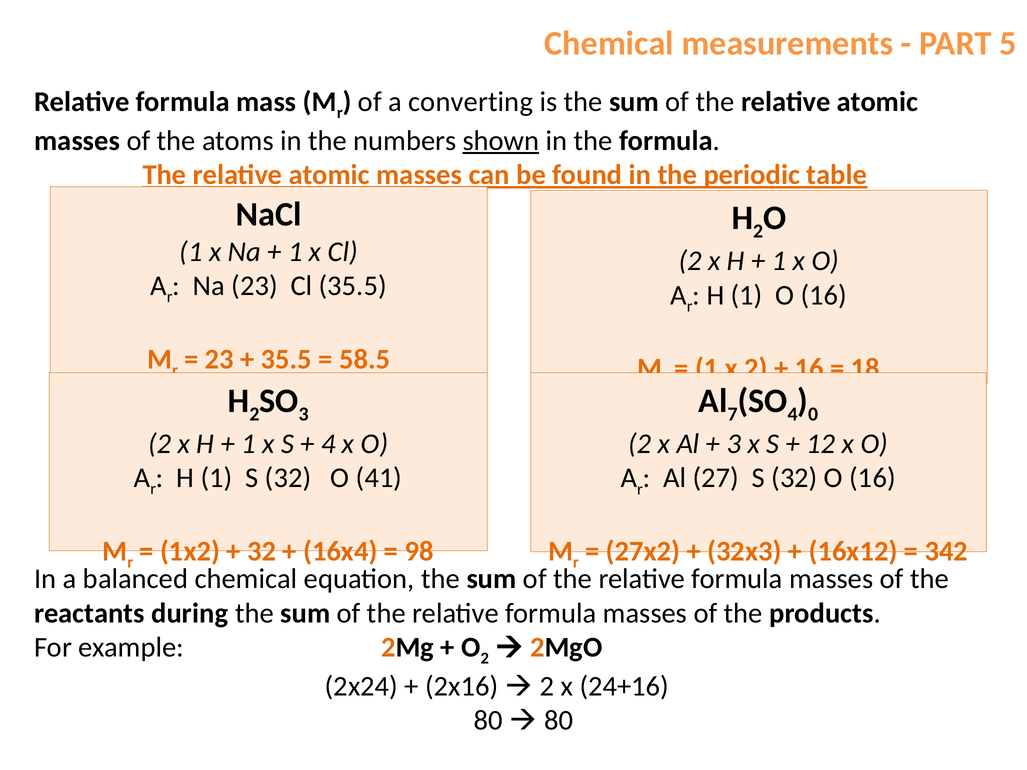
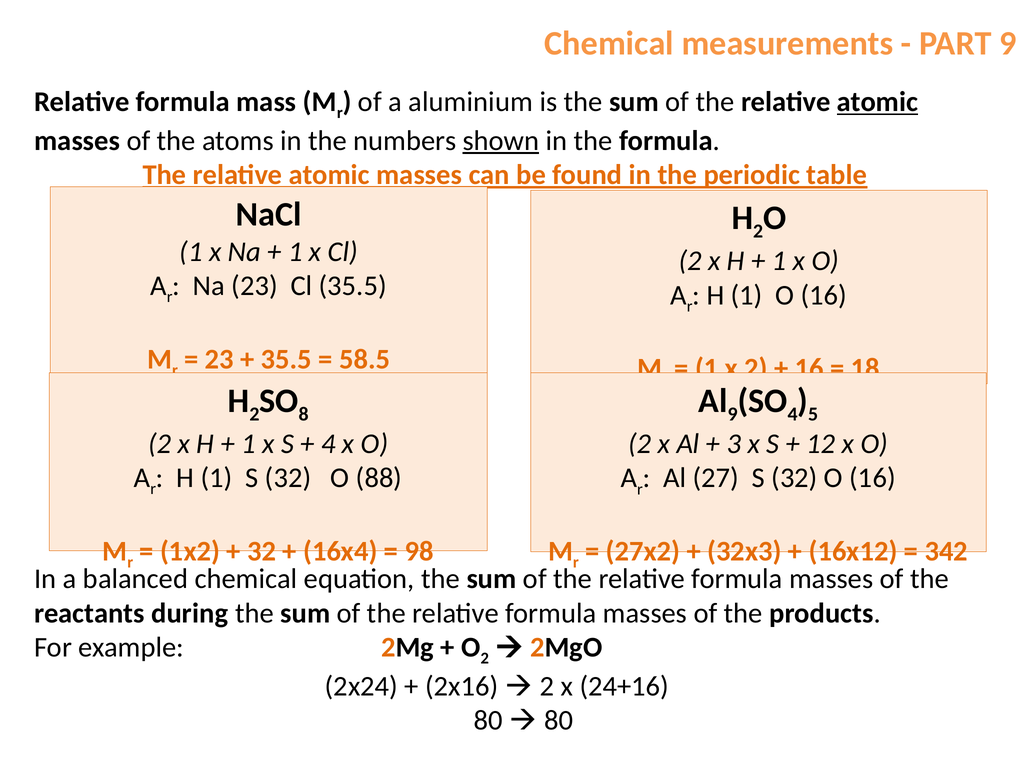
PART 5: 5 -> 9
converting: converting -> aluminium
atomic at (877, 102) underline: none -> present
3 at (304, 414): 3 -> 8
Al 7: 7 -> 9
0: 0 -> 5
41: 41 -> 88
